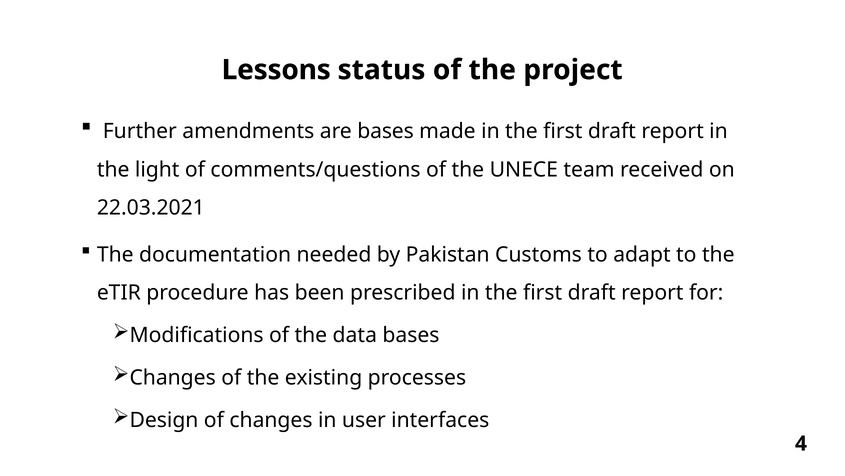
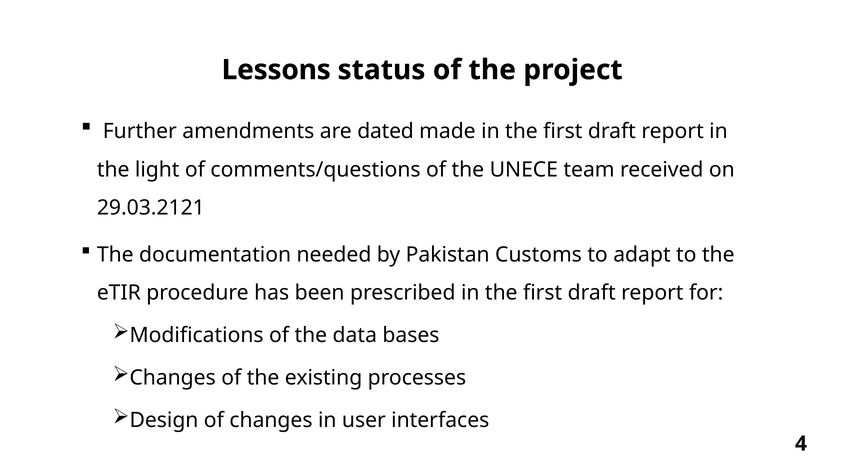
are bases: bases -> dated
22.03.2021: 22.03.2021 -> 29.03.2121
